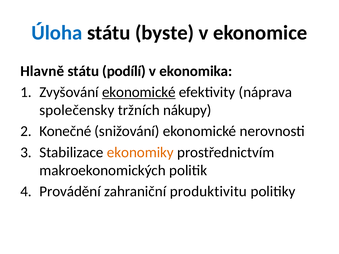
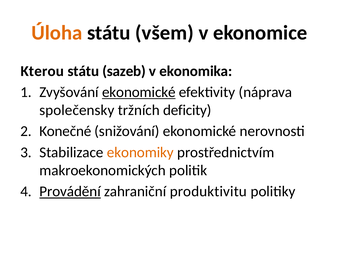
Úloha colour: blue -> orange
byste: byste -> všem
Hlavně: Hlavně -> Kterou
podílí: podílí -> sazeb
nákupy: nákupy -> deficity
Provádění underline: none -> present
